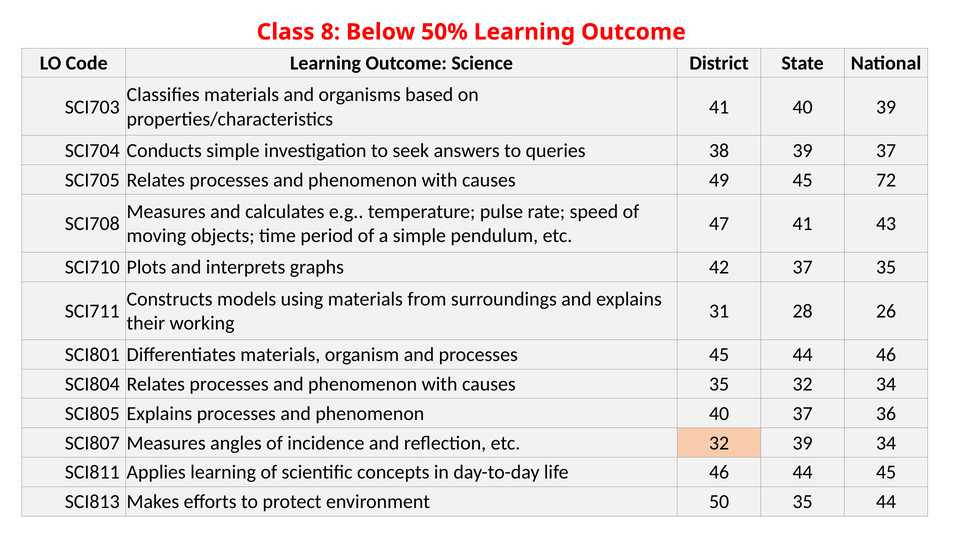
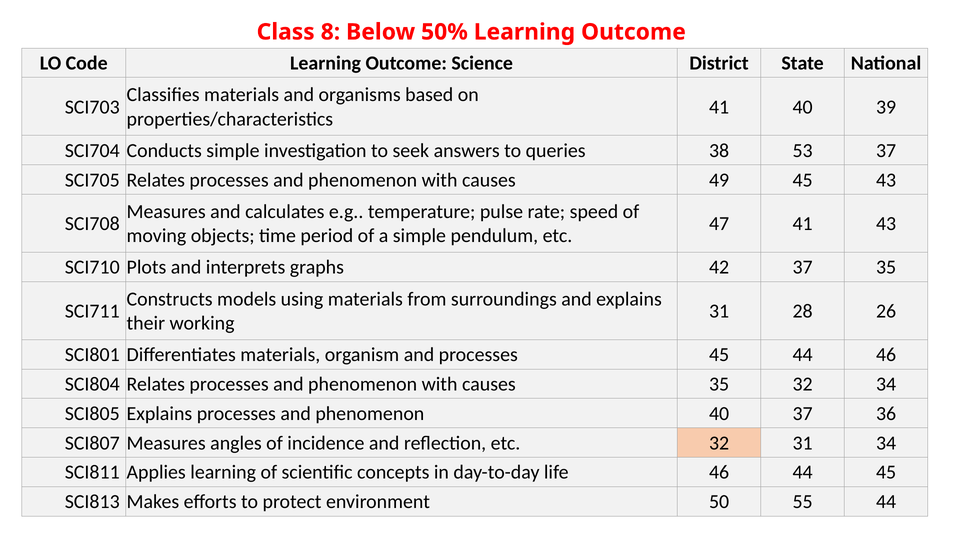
38 39: 39 -> 53
45 72: 72 -> 43
32 39: 39 -> 31
50 35: 35 -> 55
